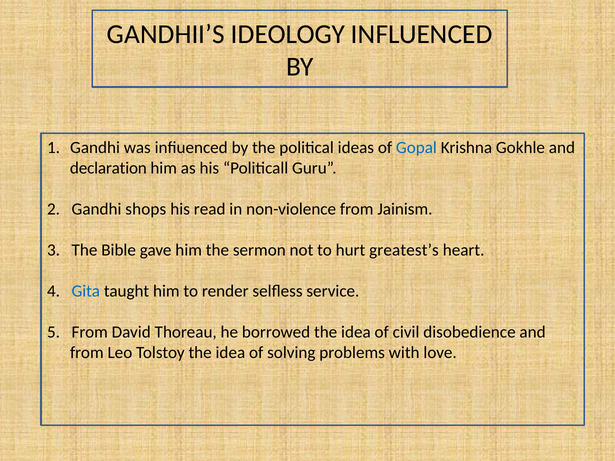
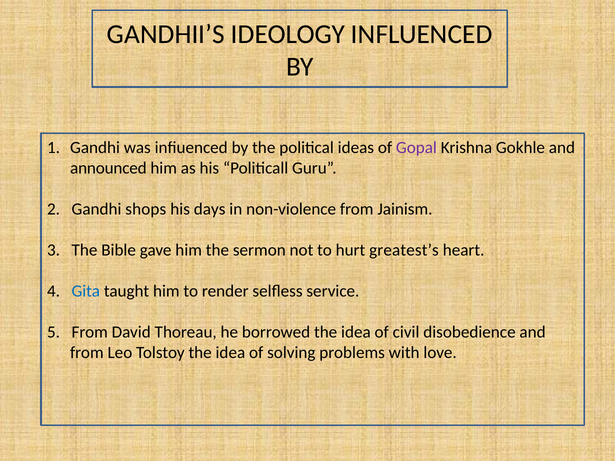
Gopal colour: blue -> purple
declaration: declaration -> announced
read: read -> days
